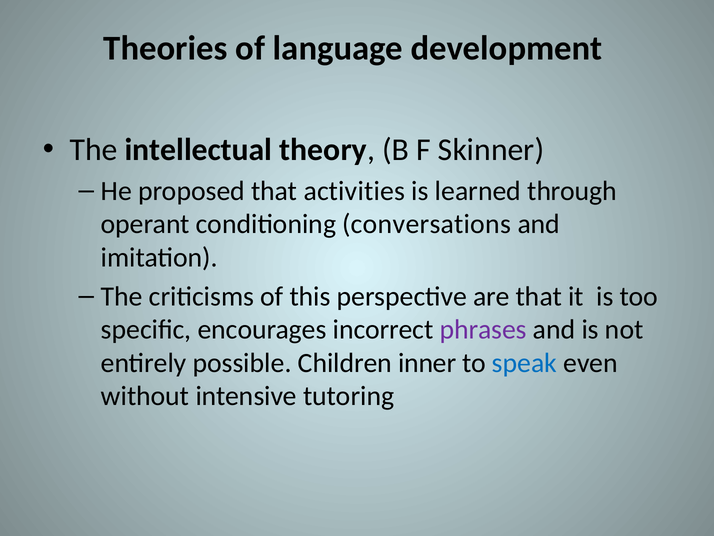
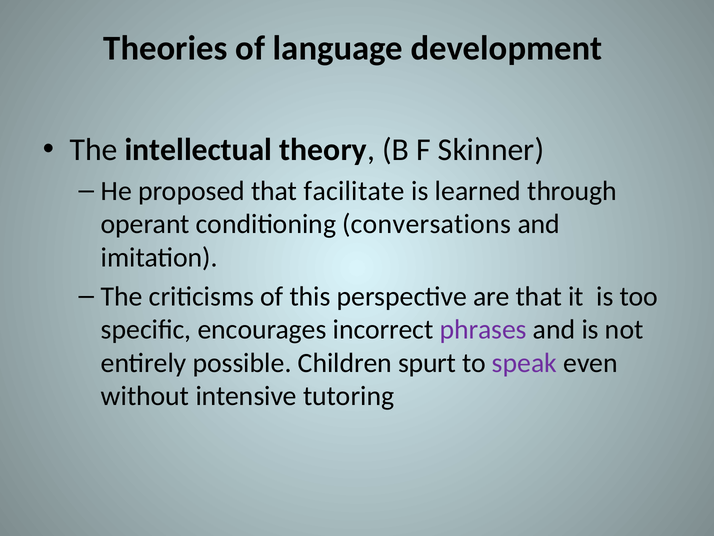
activities: activities -> facilitate
inner: inner -> spurt
speak colour: blue -> purple
